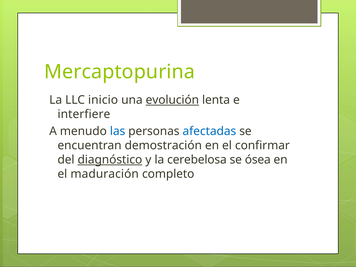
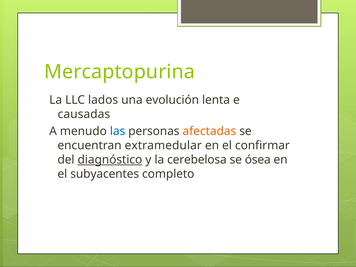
inicio: inicio -> lados
evolución underline: present -> none
interfiere: interfiere -> causadas
afectadas colour: blue -> orange
demostración: demostración -> extramedular
maduración: maduración -> subyacentes
